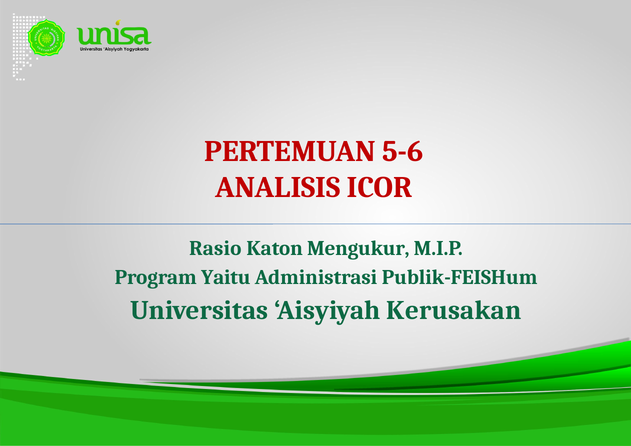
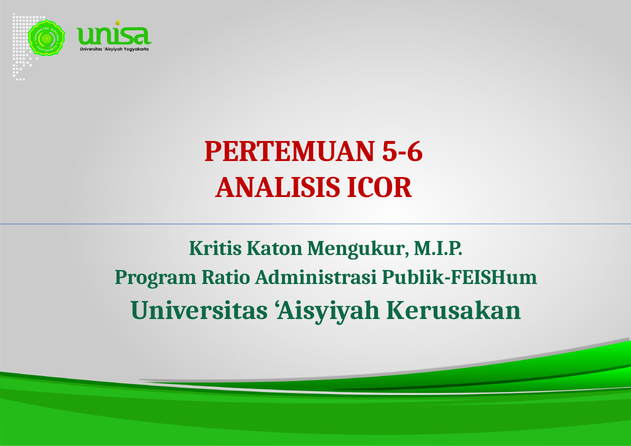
Rasio: Rasio -> Kritis
Yaitu: Yaitu -> Ratio
